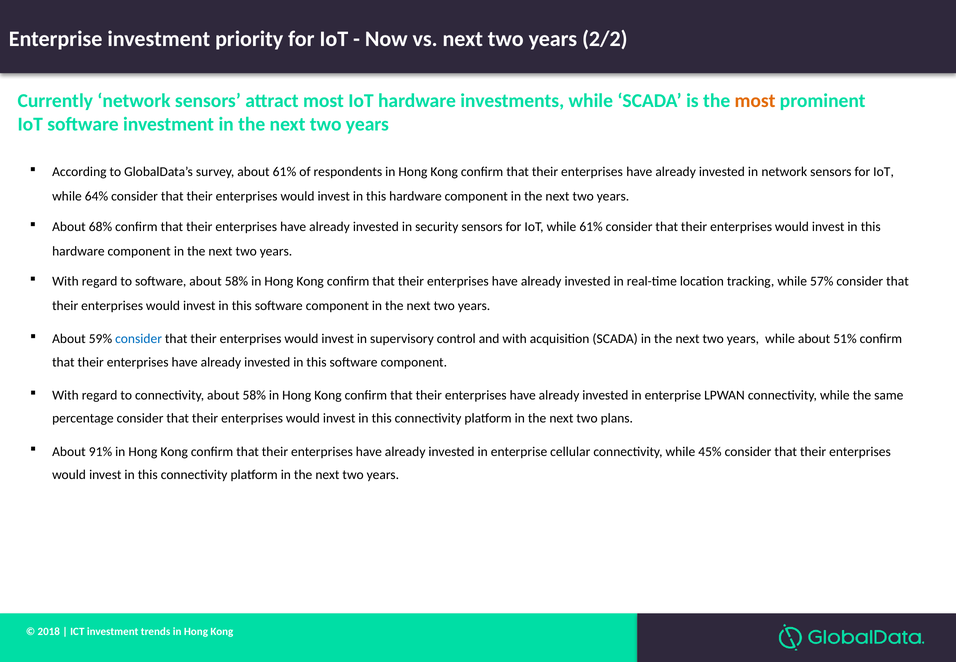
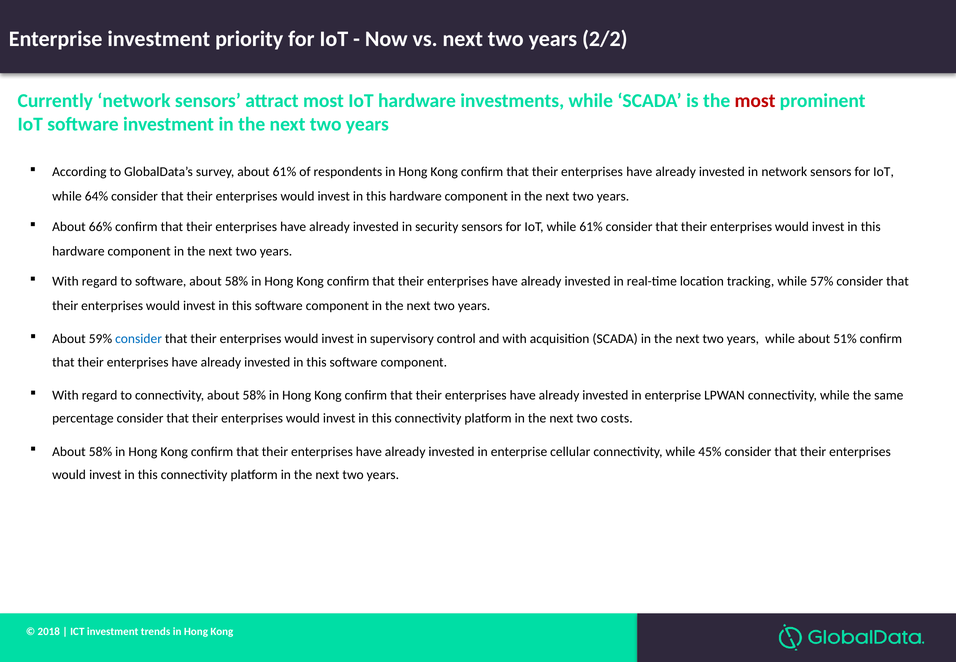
most at (755, 101) colour: orange -> red
68%: 68% -> 66%
plans: plans -> costs
91% at (100, 452): 91% -> 58%
